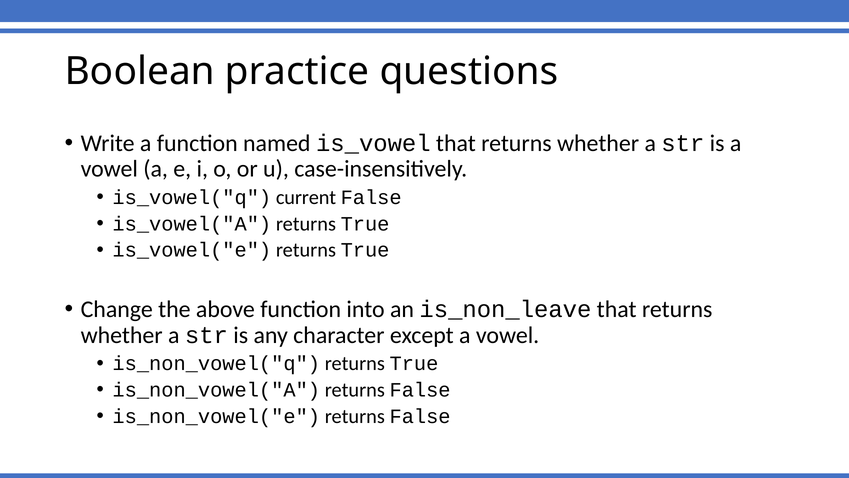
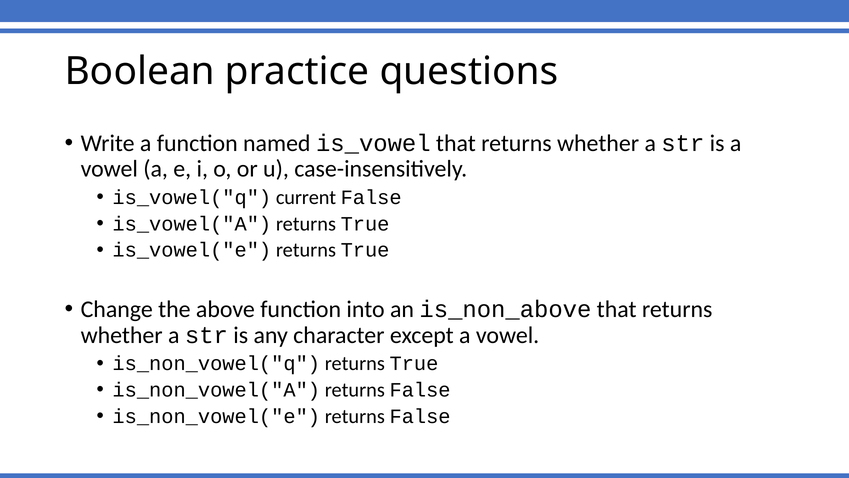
is_non_leave: is_non_leave -> is_non_above
